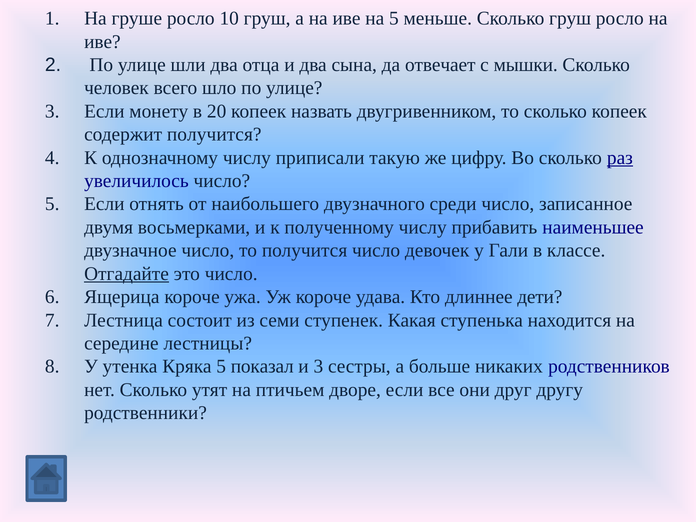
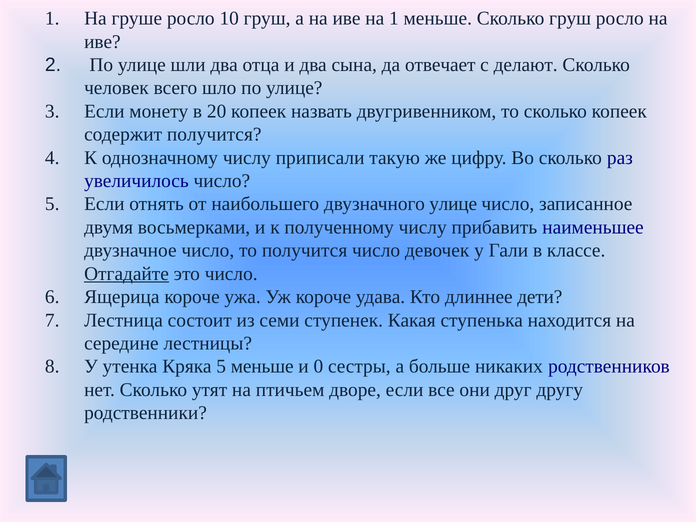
на 5: 5 -> 1
мышки: мышки -> делают
раз underline: present -> none
двузначного среди: среди -> улице
5 показал: показал -> меньше
и 3: 3 -> 0
